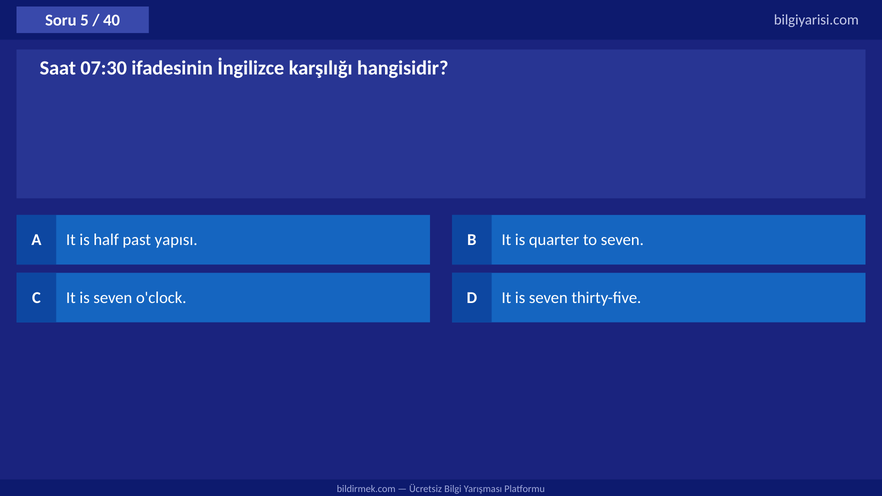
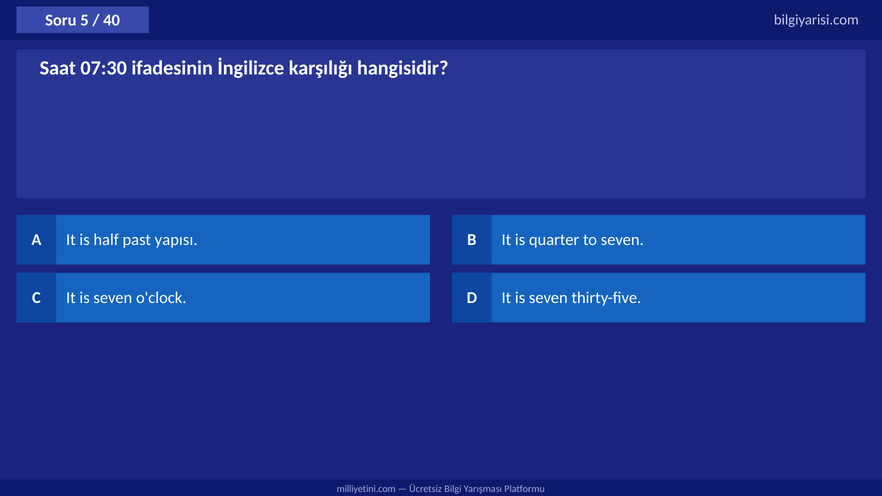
bildirmek.com: bildirmek.com -> milliyetini.com
